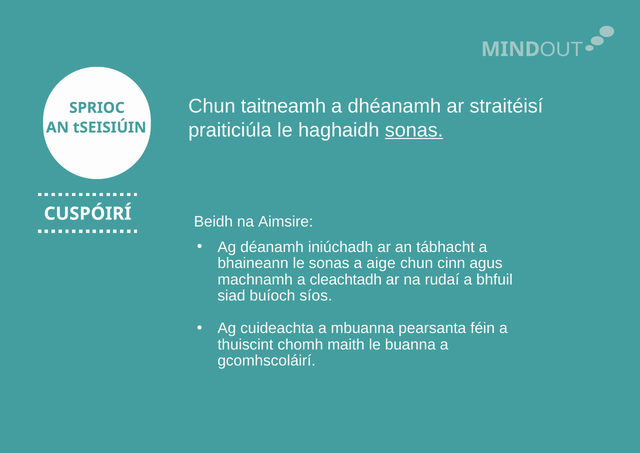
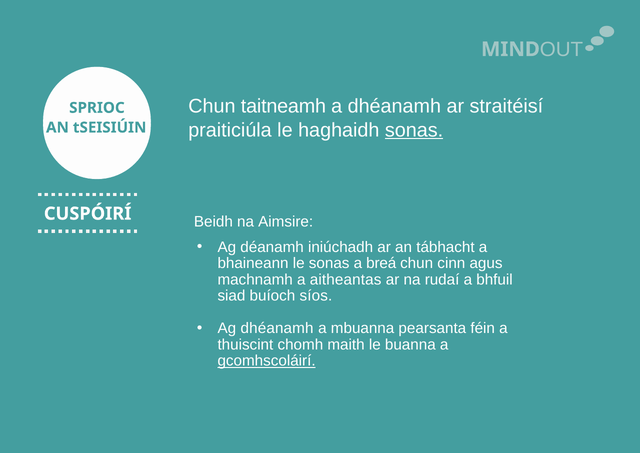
aige: aige -> breá
cleachtadh: cleachtadh -> aitheantas
Ag cuideachta: cuideachta -> dhéanamh
gcomhscoláirí underline: none -> present
